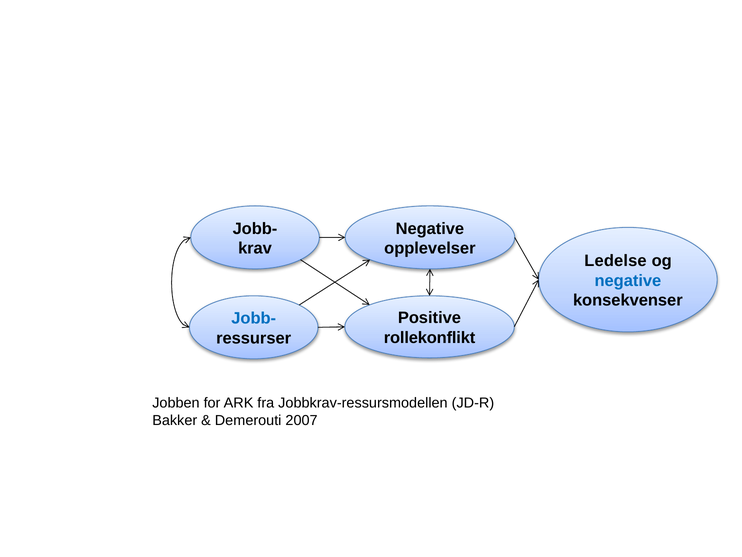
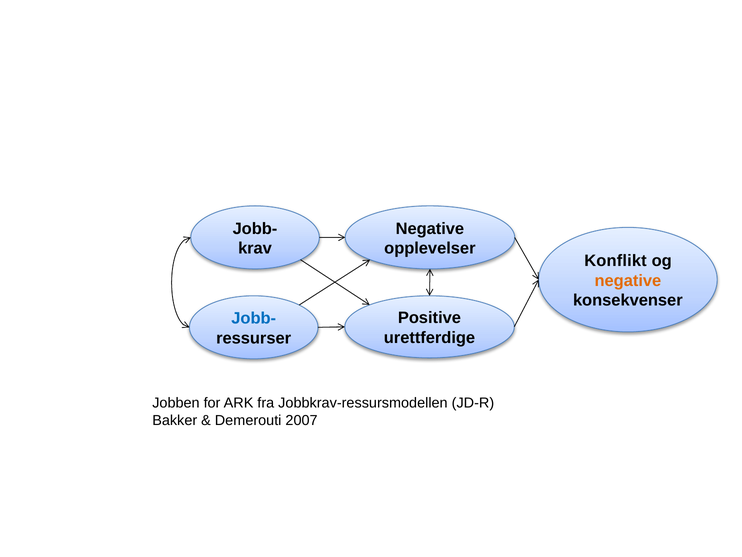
Ledelse: Ledelse -> Konflikt
negative at (628, 280) colour: blue -> orange
rollekonflikt: rollekonflikt -> urettferdige
